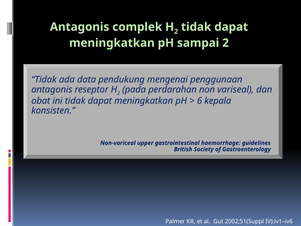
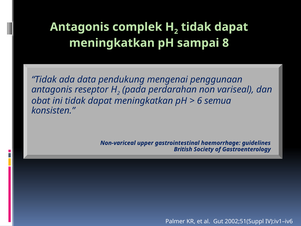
sampai 2: 2 -> 8
kepala: kepala -> semua
